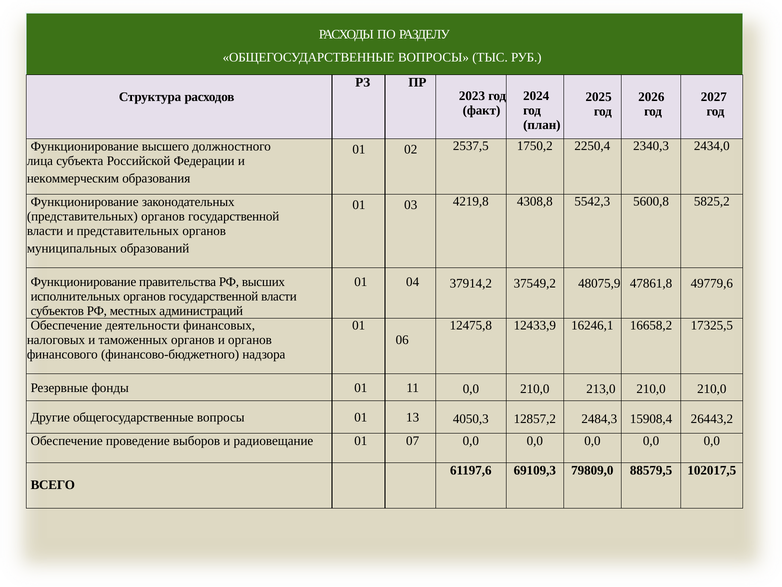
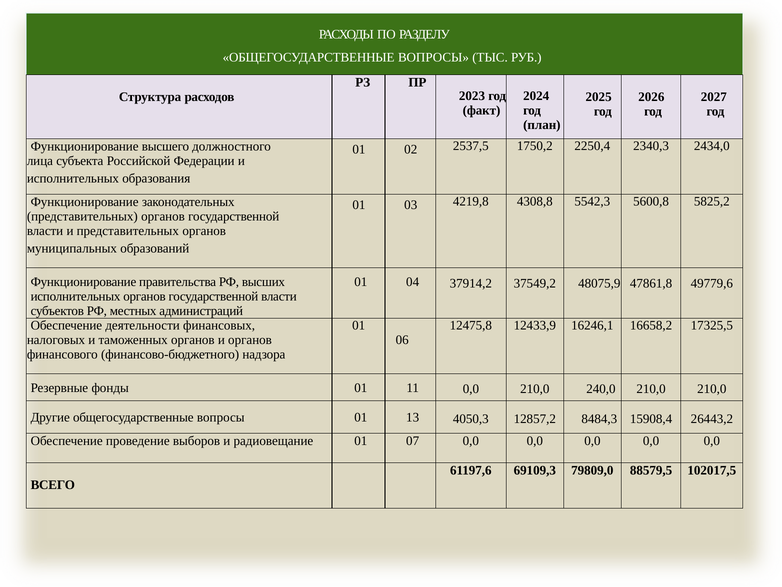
некоммерческим at (73, 178): некоммерческим -> исполнительных
213,0: 213,0 -> 240,0
2484,3: 2484,3 -> 8484,3
